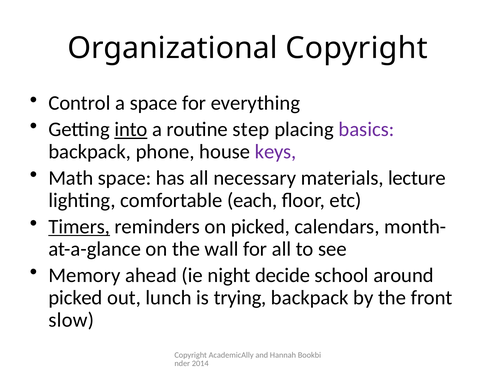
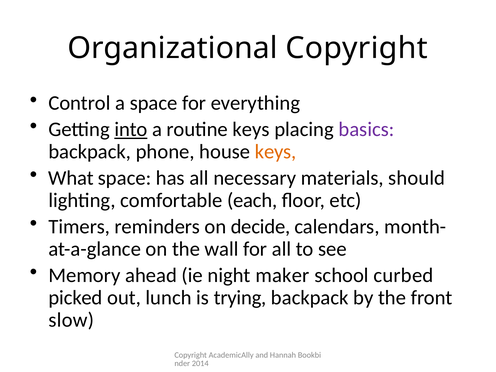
routine step: step -> keys
keys at (276, 152) colour: purple -> orange
Math: Math -> What
lecture: lecture -> should
Timers underline: present -> none
on picked: picked -> decide
decide: decide -> maker
around: around -> curbed
